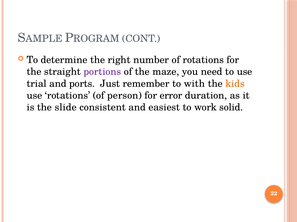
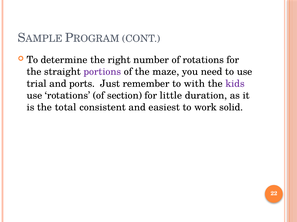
kids colour: orange -> purple
person: person -> section
error: error -> little
slide: slide -> total
